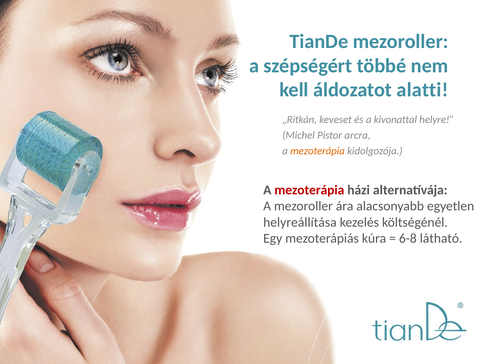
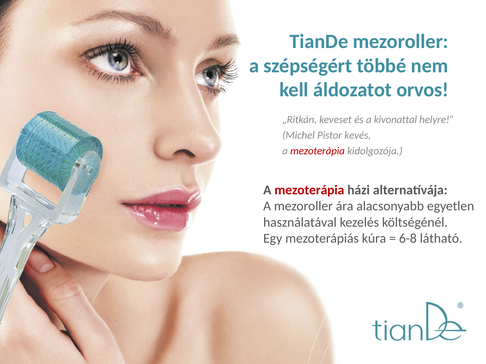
alatti: alatti -> orvos
arcra: arcra -> kevés
mezoterápia at (318, 151) colour: orange -> red
helyreállítása: helyreállítása -> használatával
